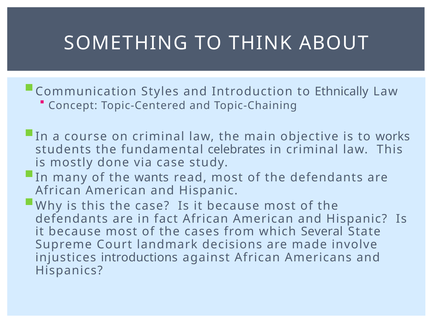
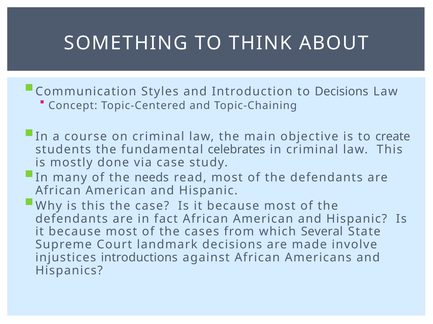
to Ethnically: Ethnically -> Decisions
works: works -> create
wants: wants -> needs
